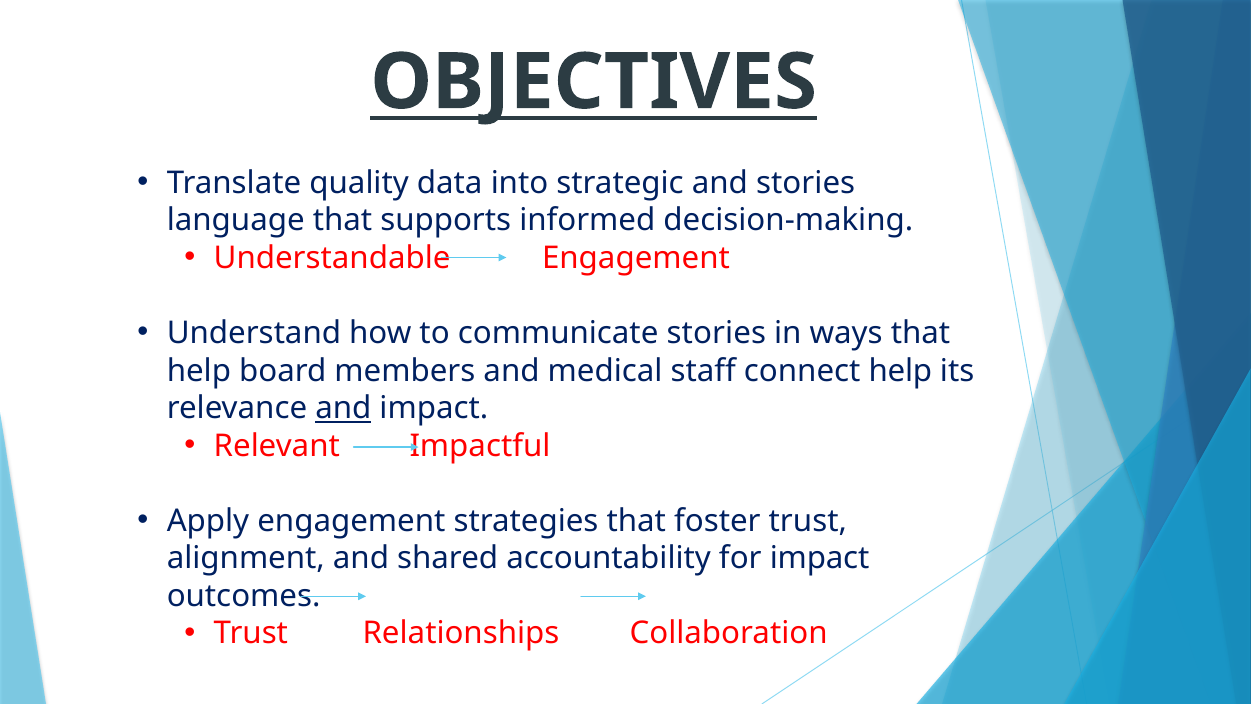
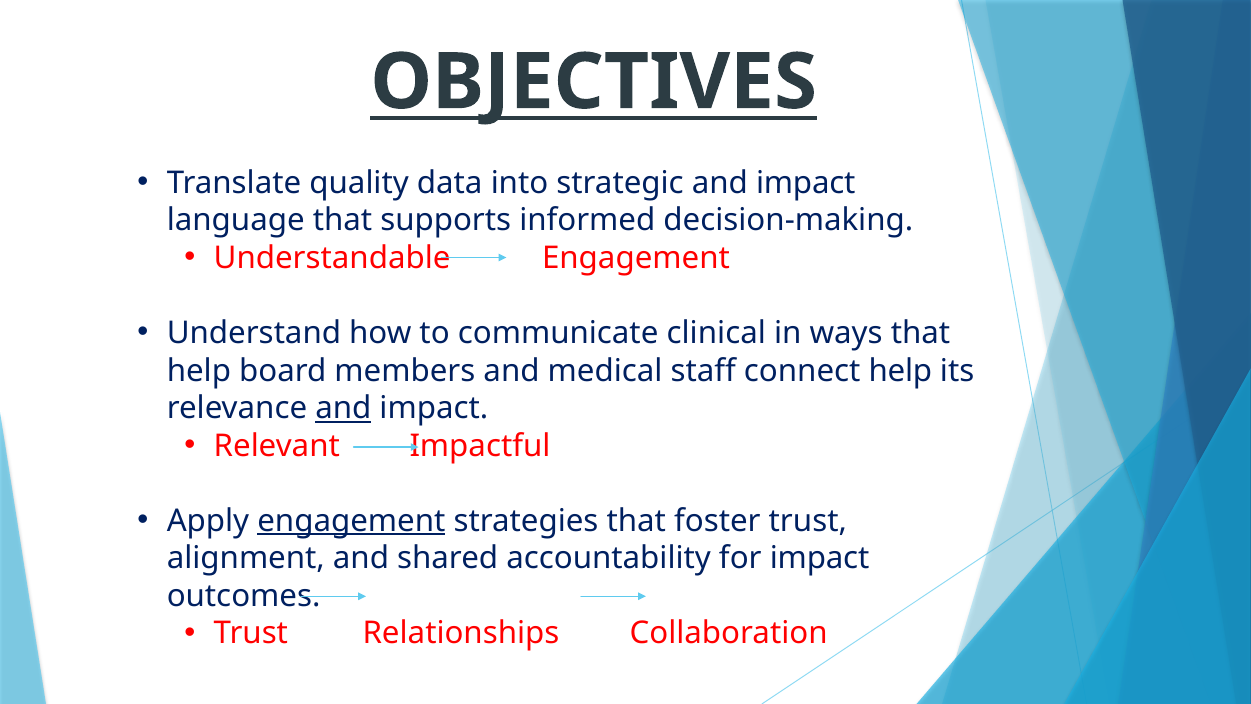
strategic and stories: stories -> impact
communicate stories: stories -> clinical
engagement at (351, 521) underline: none -> present
